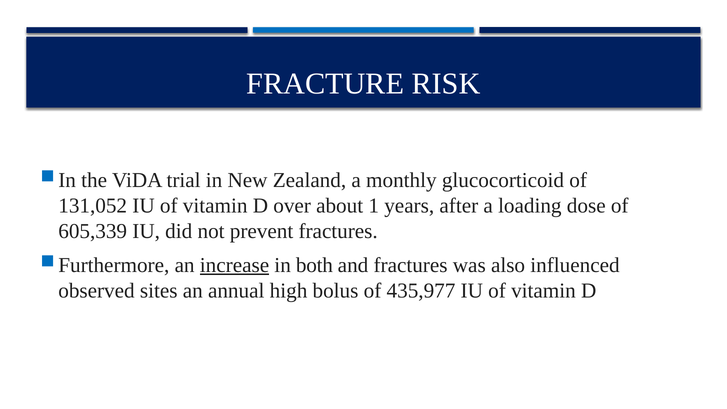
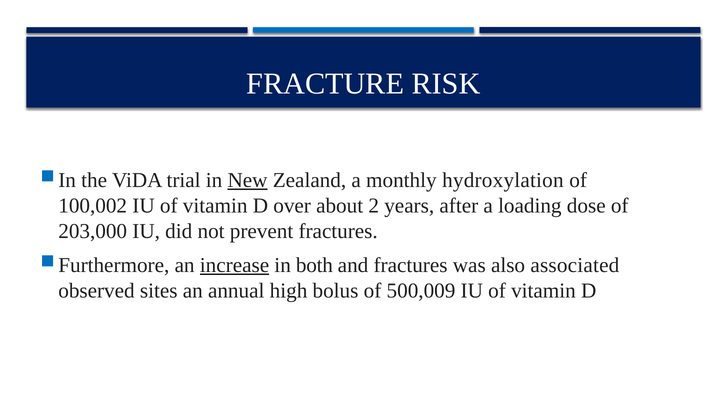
New underline: none -> present
glucocorticoid: glucocorticoid -> hydroxylation
131,052: 131,052 -> 100,002
1: 1 -> 2
605,339: 605,339 -> 203,000
influenced: influenced -> associated
435,977: 435,977 -> 500,009
